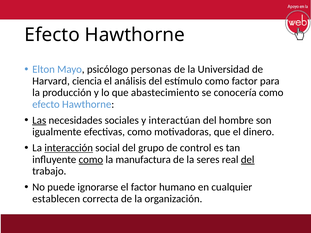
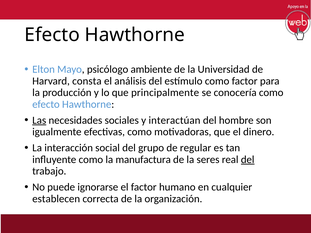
personas: personas -> ambiente
ciencia: ciencia -> consta
abastecimiento: abastecimiento -> principalmente
interacción underline: present -> none
control: control -> regular
como at (91, 160) underline: present -> none
